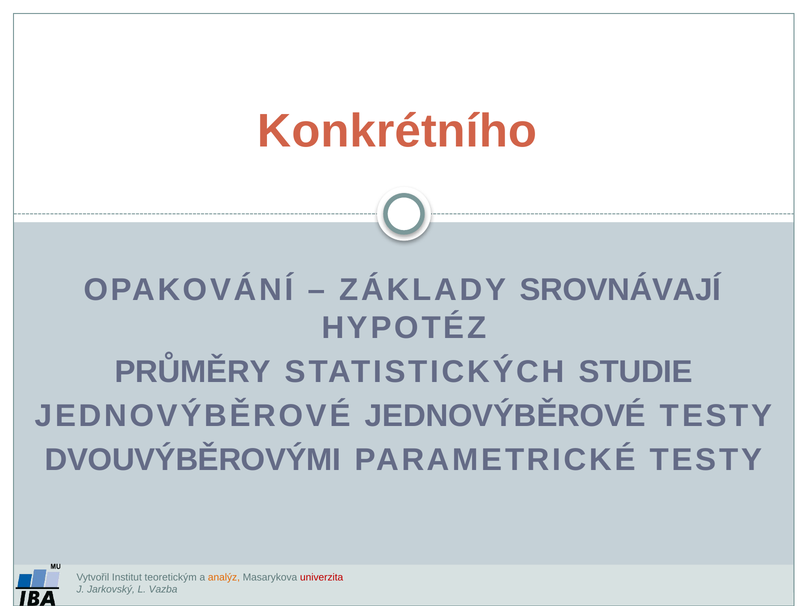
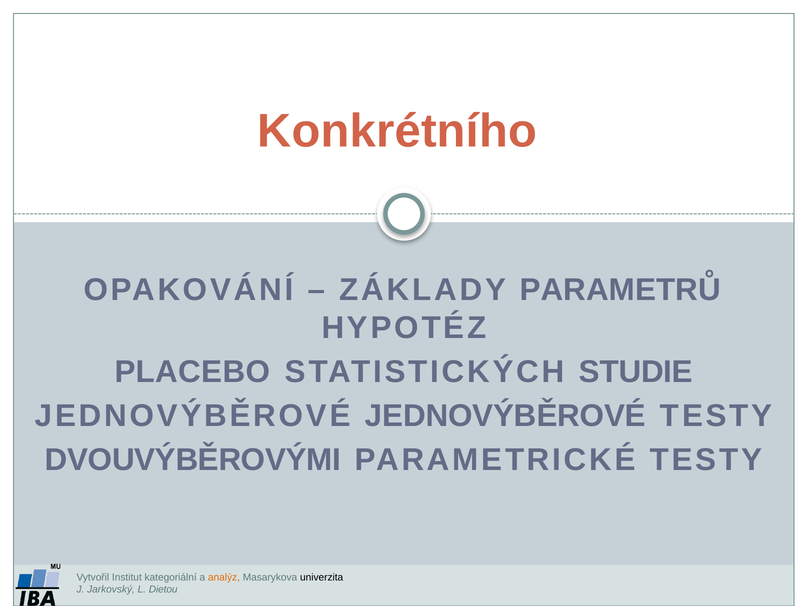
SROVNÁVAJÍ: SROVNÁVAJÍ -> PARAMETRŮ
PRŮMĚRY: PRŮMĚRY -> PLACEBO
teoretickým: teoretickým -> kategoriální
univerzita colour: red -> black
Vazba: Vazba -> Dietou
